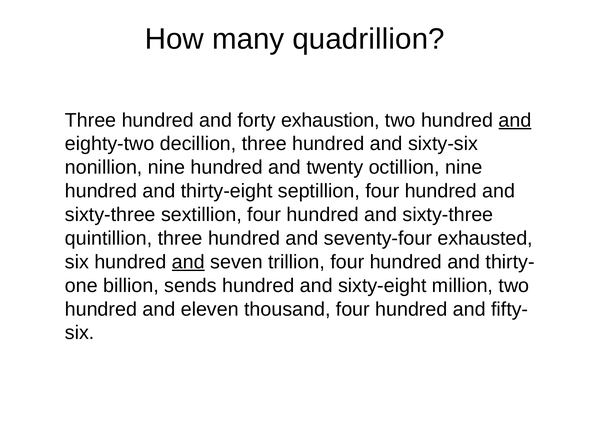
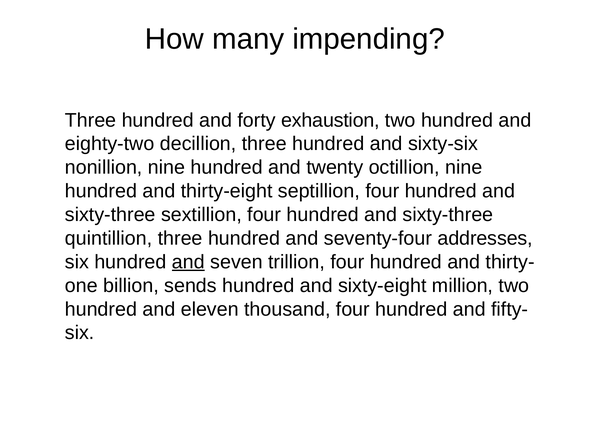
quadrillion: quadrillion -> impending
and at (515, 120) underline: present -> none
exhausted: exhausted -> addresses
